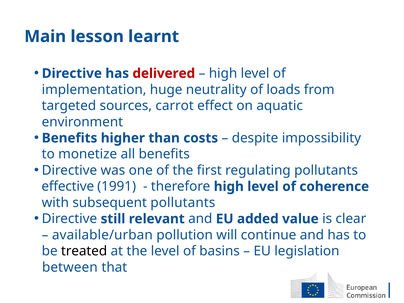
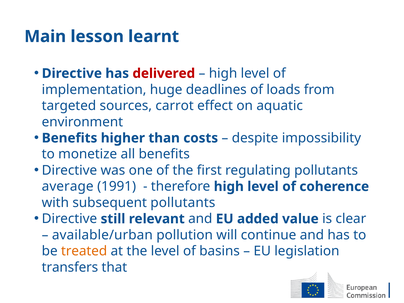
neutrality: neutrality -> deadlines
effective: effective -> average
treated colour: black -> orange
between: between -> transfers
